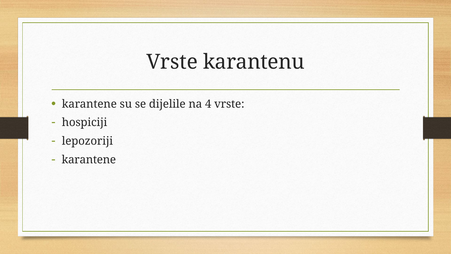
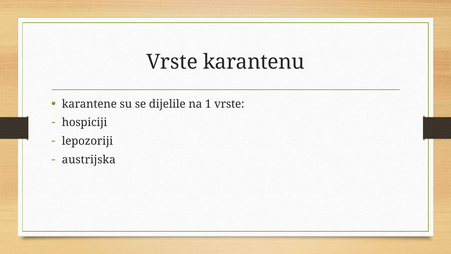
4: 4 -> 1
karantene at (89, 160): karantene -> austrijska
